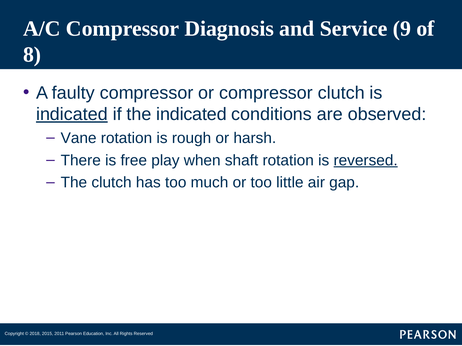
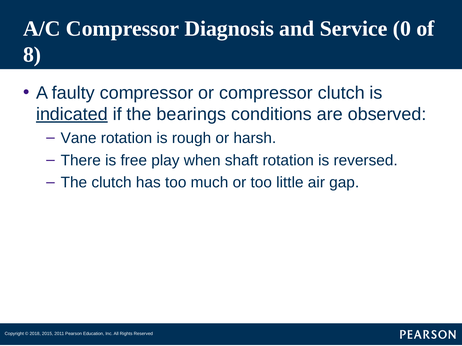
9: 9 -> 0
the indicated: indicated -> bearings
reversed underline: present -> none
